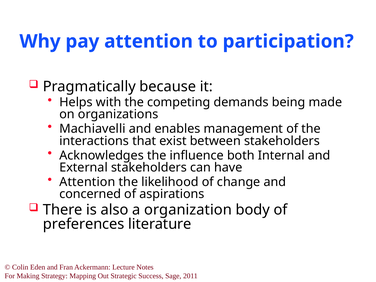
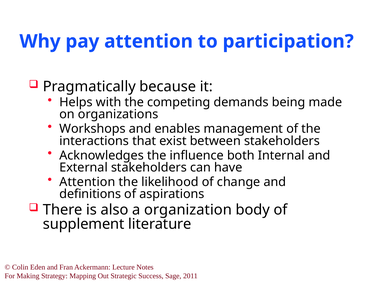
Machiavelli: Machiavelli -> Workshops
concerned: concerned -> definitions
preferences: preferences -> supplement
